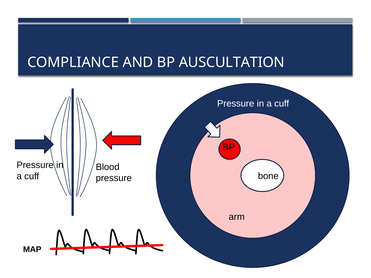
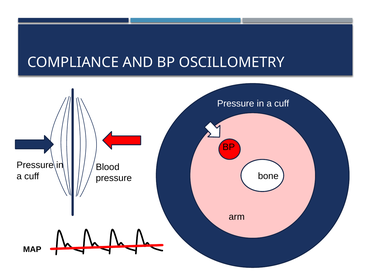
AUSCULTATION: AUSCULTATION -> OSCILLOMETRY
